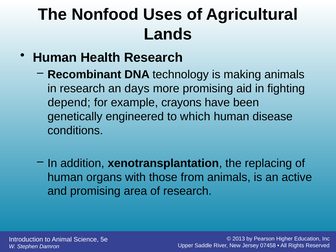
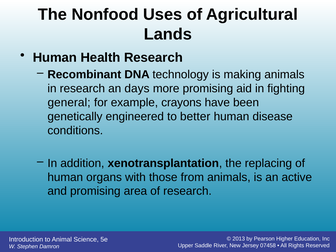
depend: depend -> general
which: which -> better
